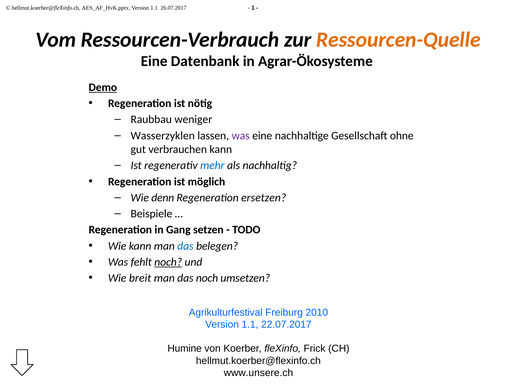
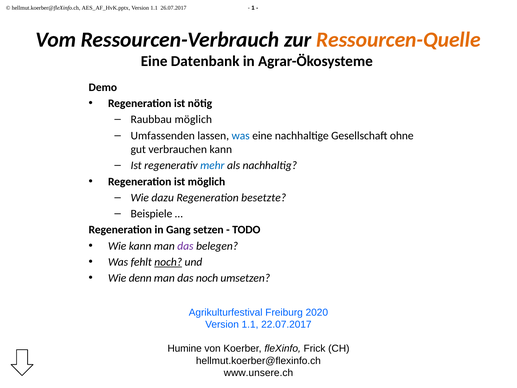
Demo underline: present -> none
Raubbau weniger: weniger -> möglich
Wasserzyklen: Wasserzyklen -> Umfassenden
was at (241, 136) colour: purple -> blue
denn: denn -> dazu
ersetzen: ersetzen -> besetzte
das at (185, 246) colour: blue -> purple
breit: breit -> denn
2010: 2010 -> 2020
